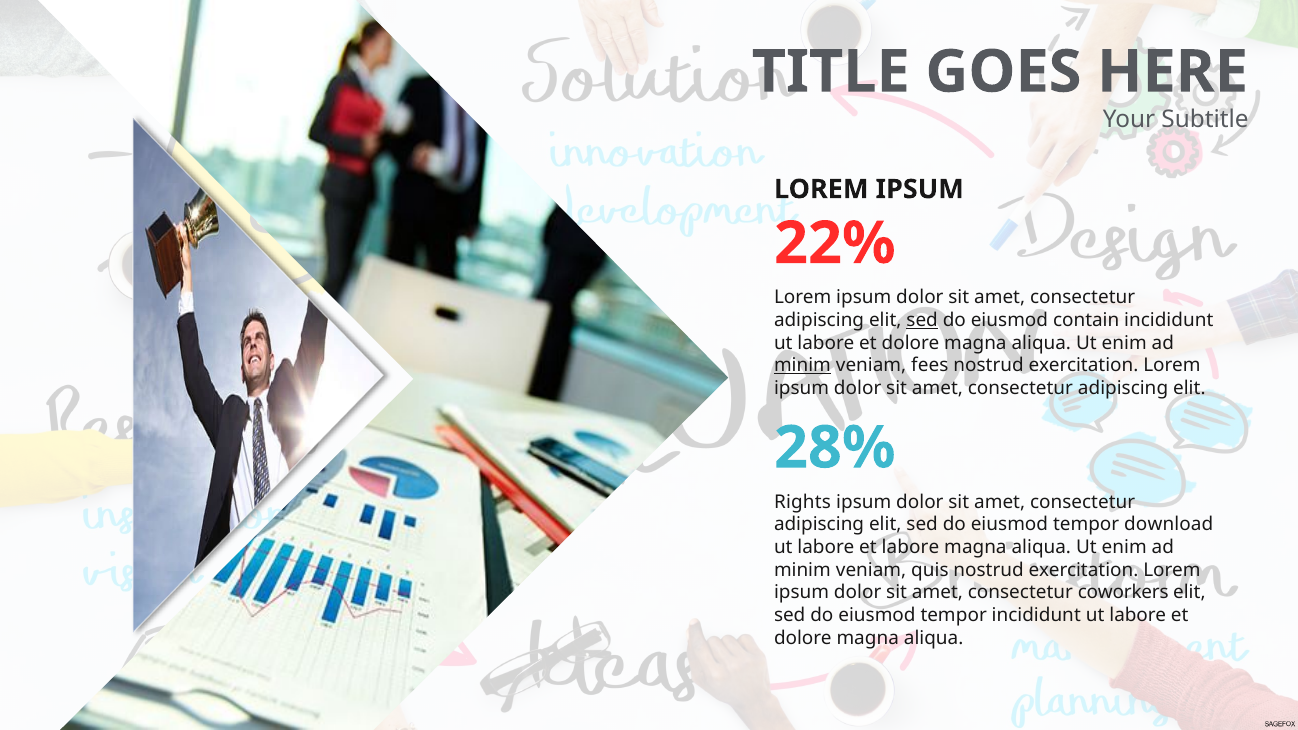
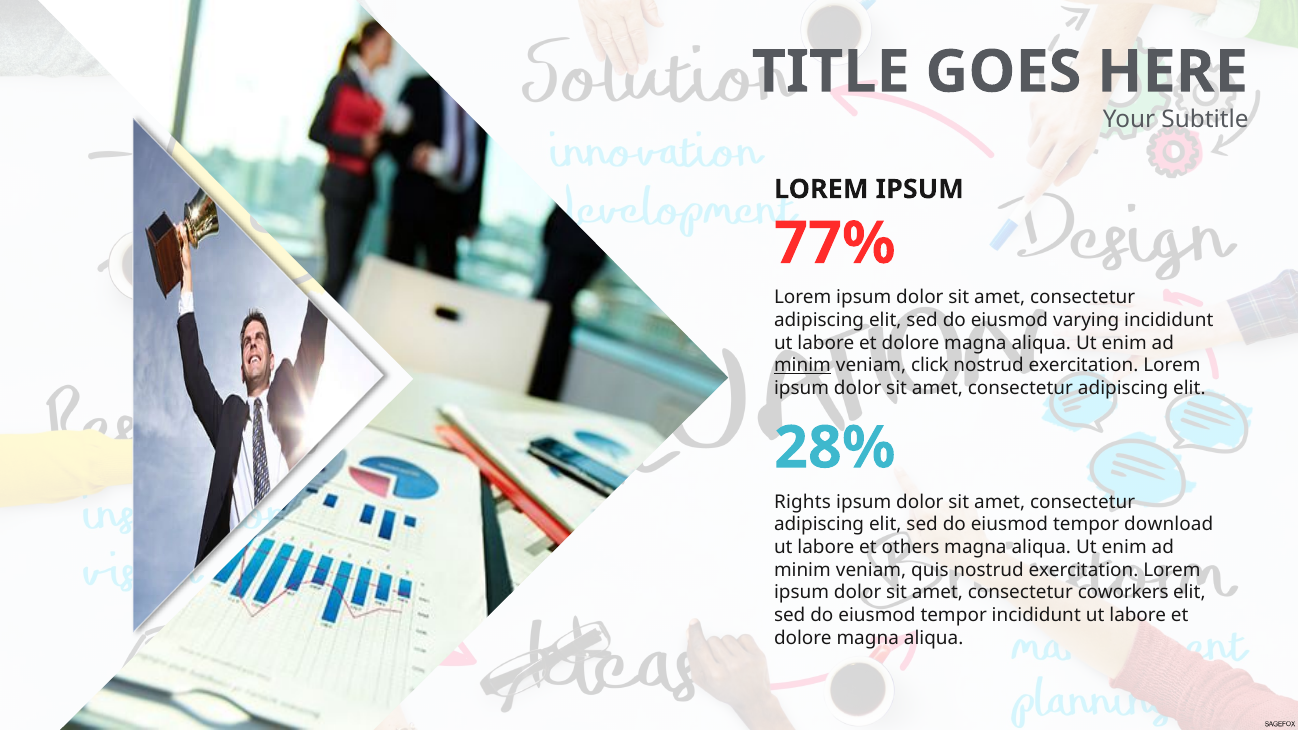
22%: 22% -> 77%
sed at (922, 320) underline: present -> none
contain: contain -> varying
fees: fees -> click
et labore: labore -> others
